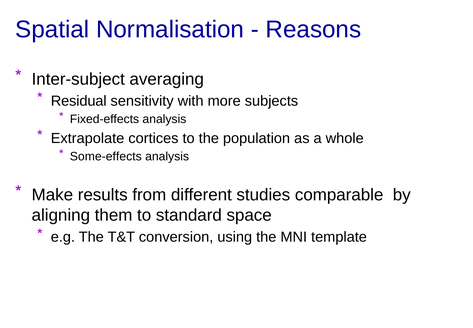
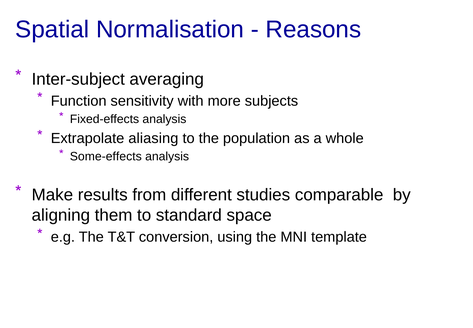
Residual: Residual -> Function
cortices: cortices -> aliasing
